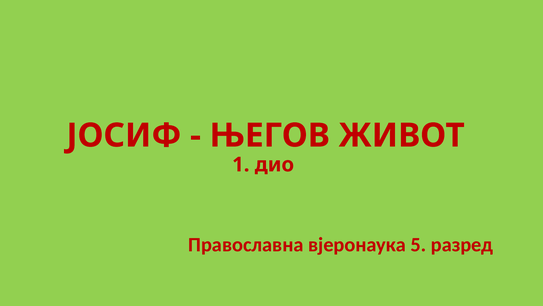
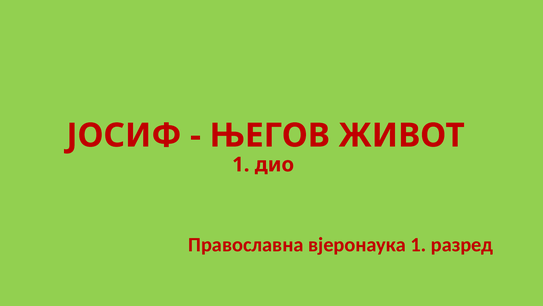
вјеронаука 5: 5 -> 1
